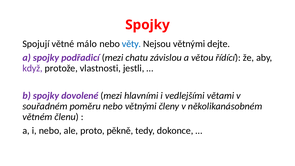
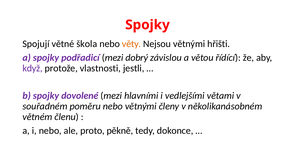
málo: málo -> škola
věty colour: blue -> orange
dejte: dejte -> hřišti
chatu: chatu -> dobrý
